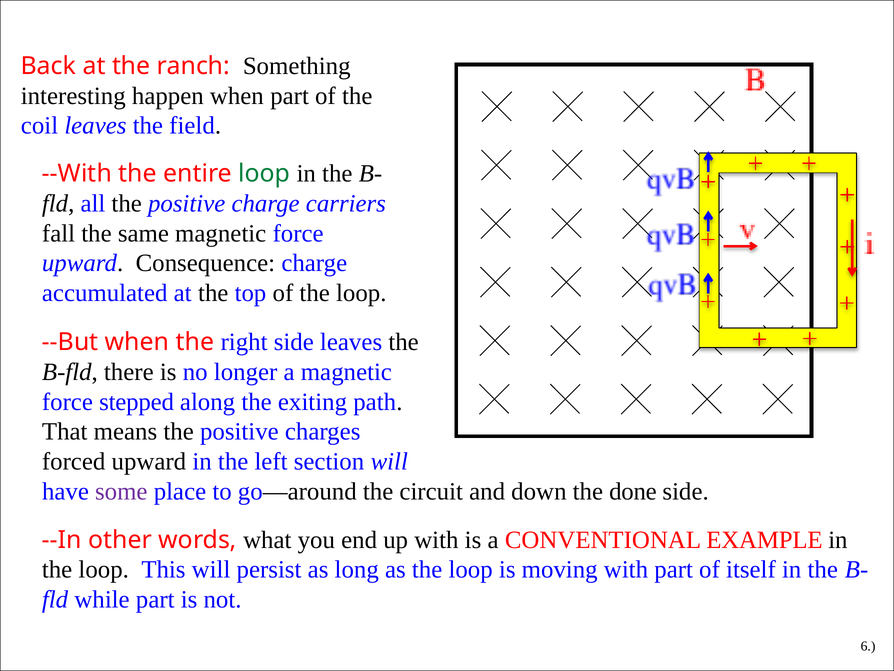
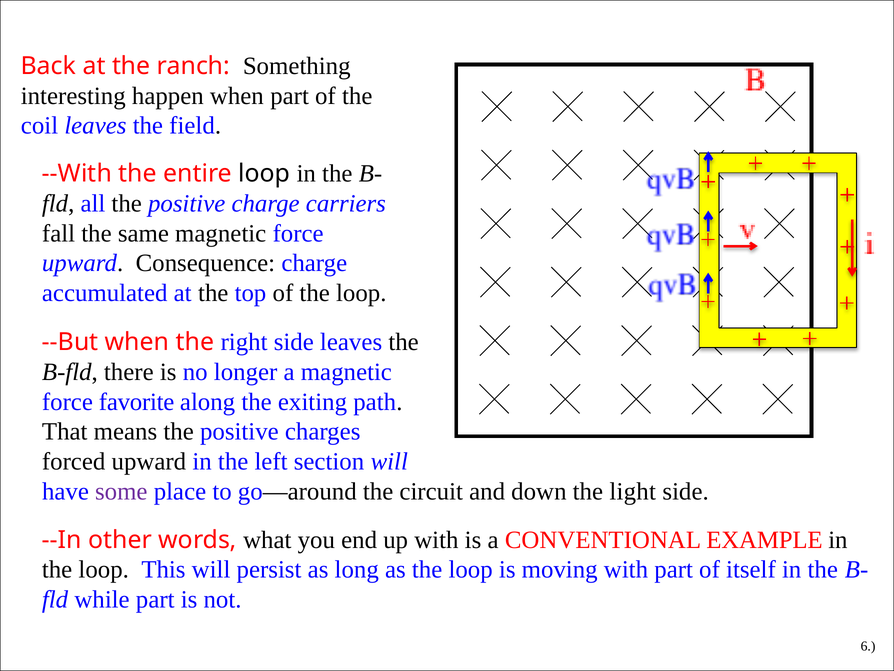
loop at (264, 174) colour: green -> black
stepped: stepped -> favorite
done: done -> light
